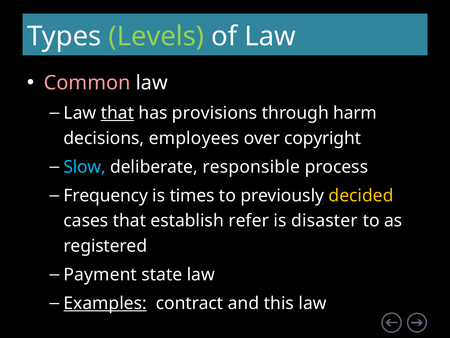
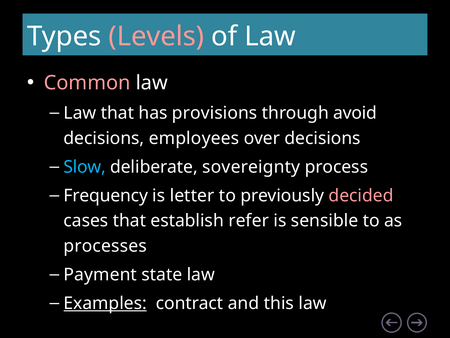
Levels colour: light green -> pink
that at (117, 113) underline: present -> none
harm: harm -> avoid
over copyright: copyright -> decisions
responsible: responsible -> sovereignty
times: times -> letter
decided colour: yellow -> pink
disaster: disaster -> sensible
registered: registered -> processes
